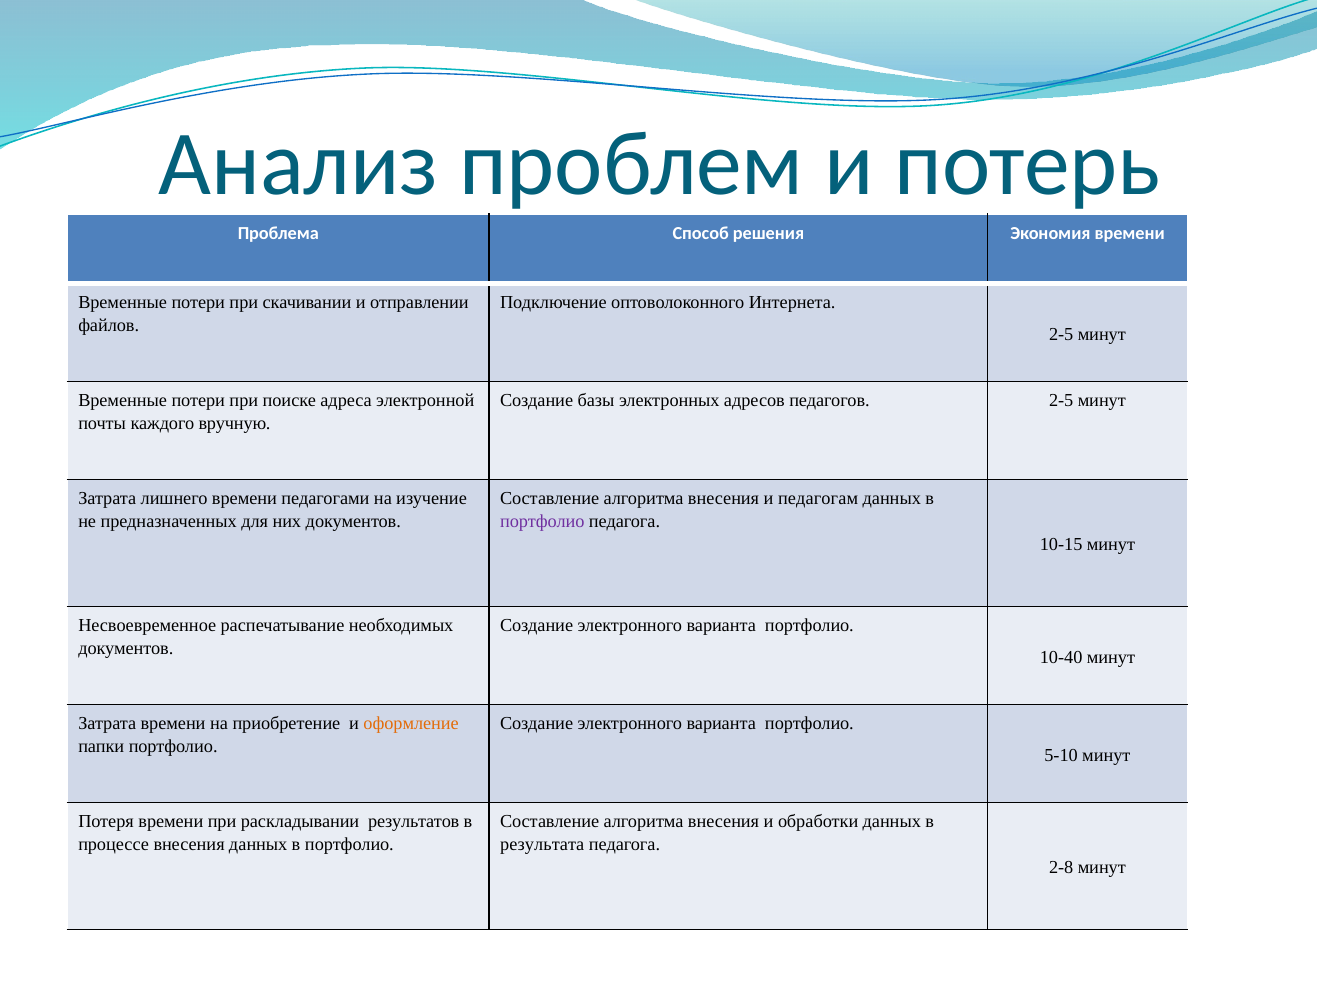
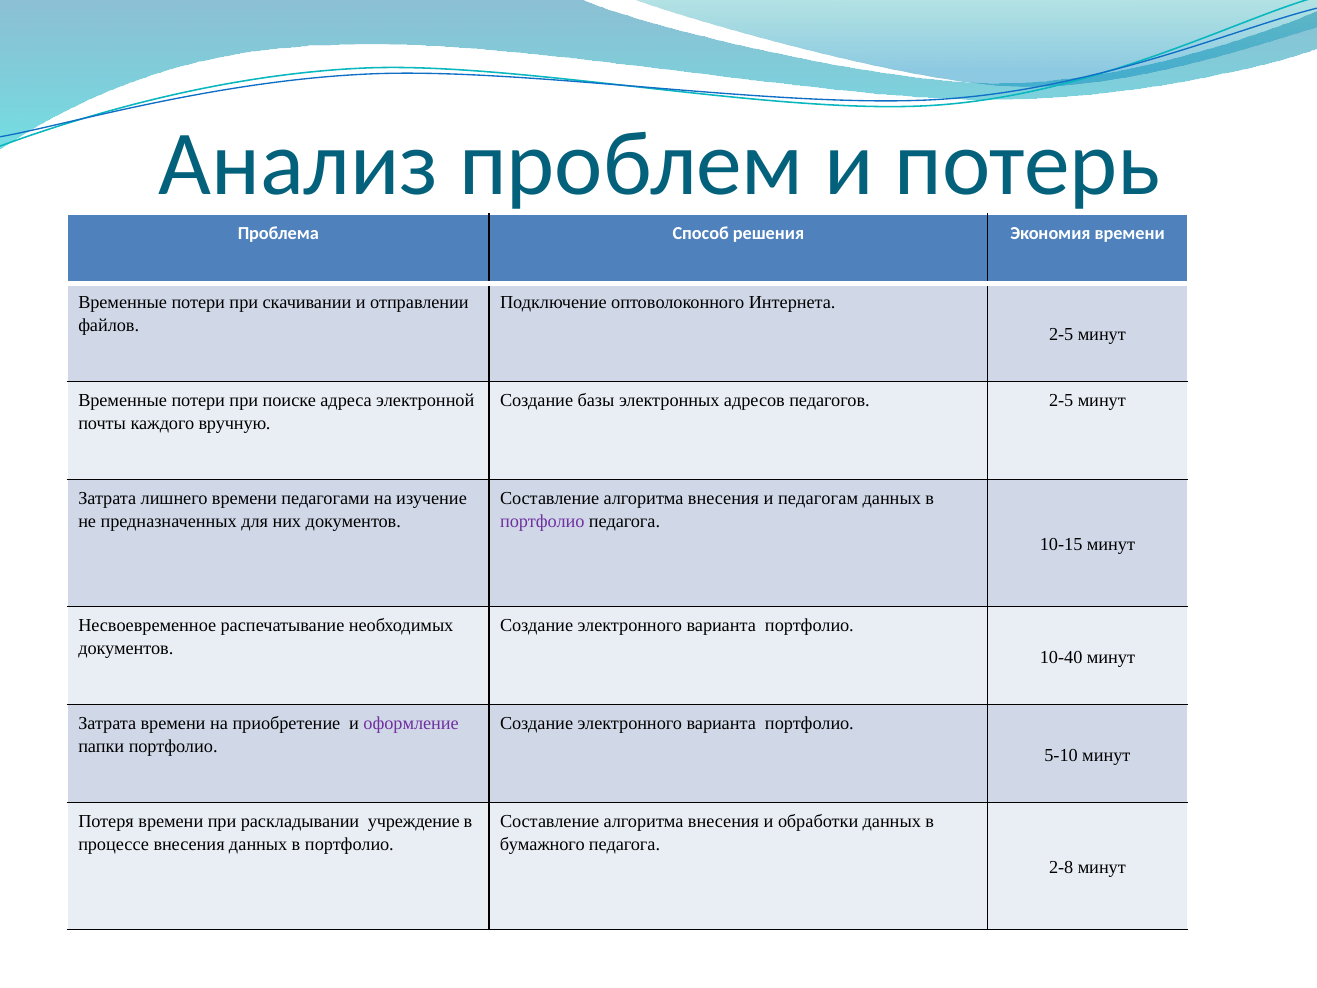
оформление colour: orange -> purple
результатов: результатов -> учреждение
результата: результата -> бумажного
